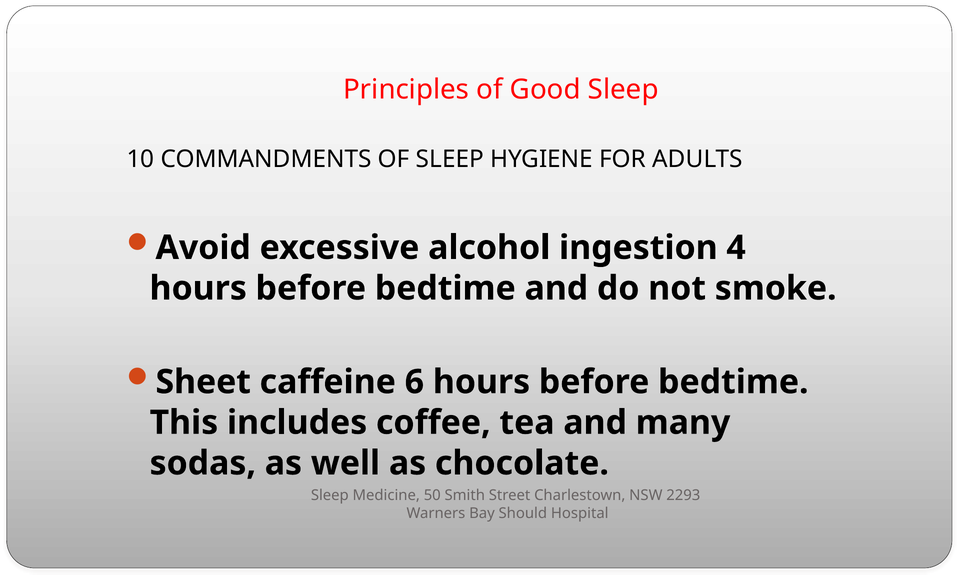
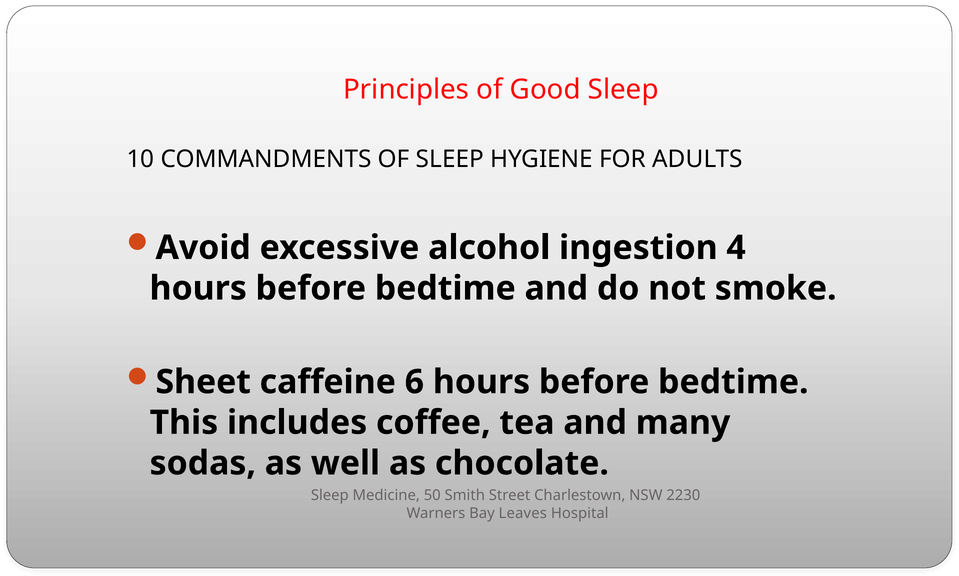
2293: 2293 -> 2230
Should: Should -> Leaves
